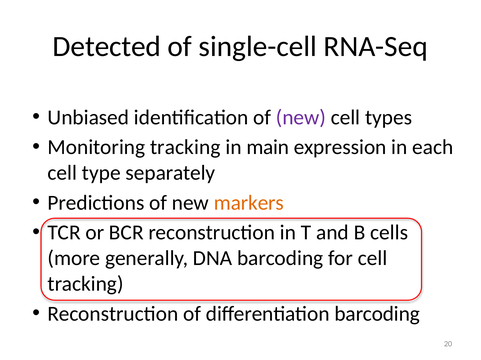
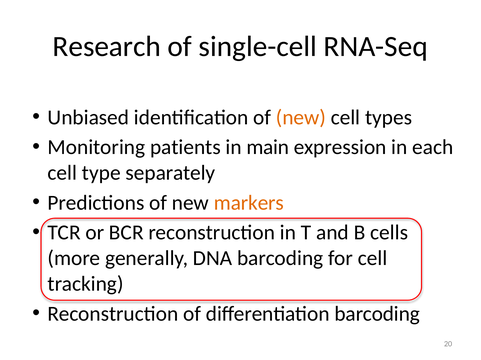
Detected: Detected -> Research
new at (301, 118) colour: purple -> orange
Monitoring tracking: tracking -> patients
